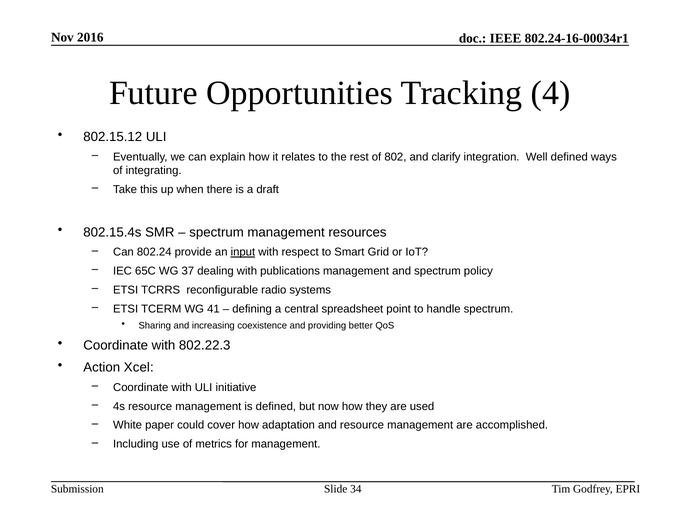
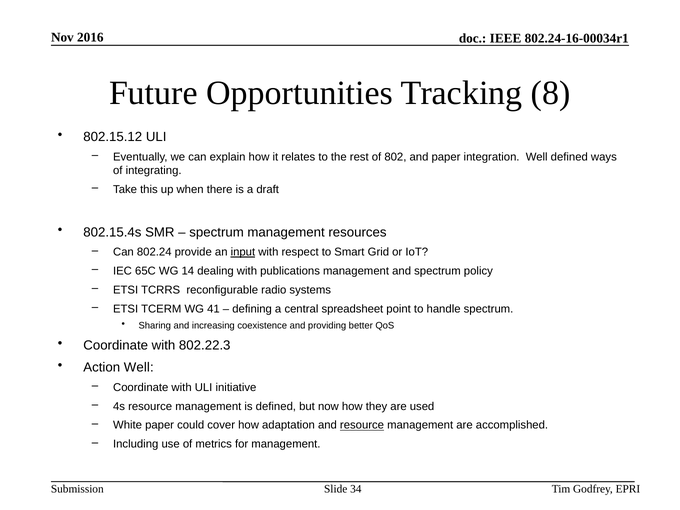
4: 4 -> 8
and clarify: clarify -> paper
37: 37 -> 14
Action Xcel: Xcel -> Well
resource at (362, 425) underline: none -> present
